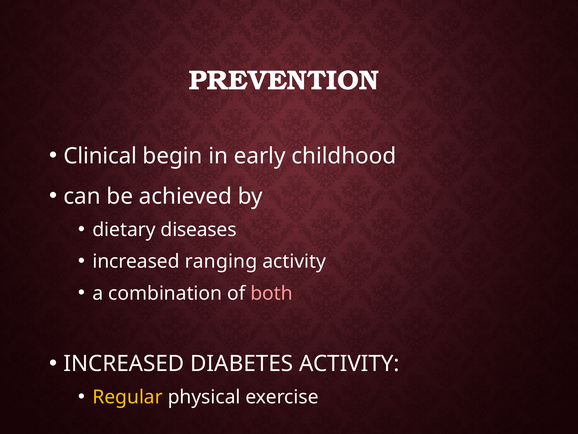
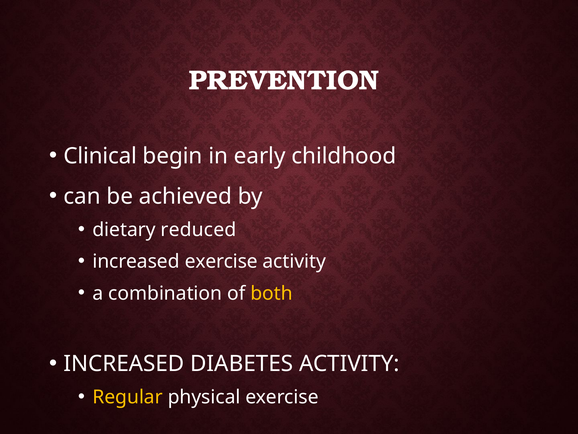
diseases: diseases -> reduced
increased ranging: ranging -> exercise
both colour: pink -> yellow
